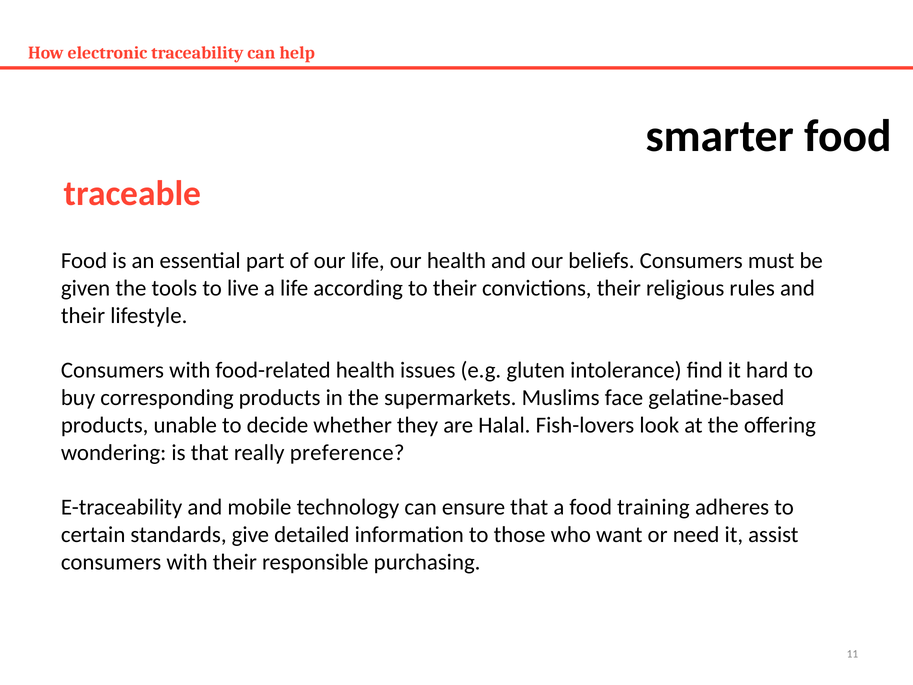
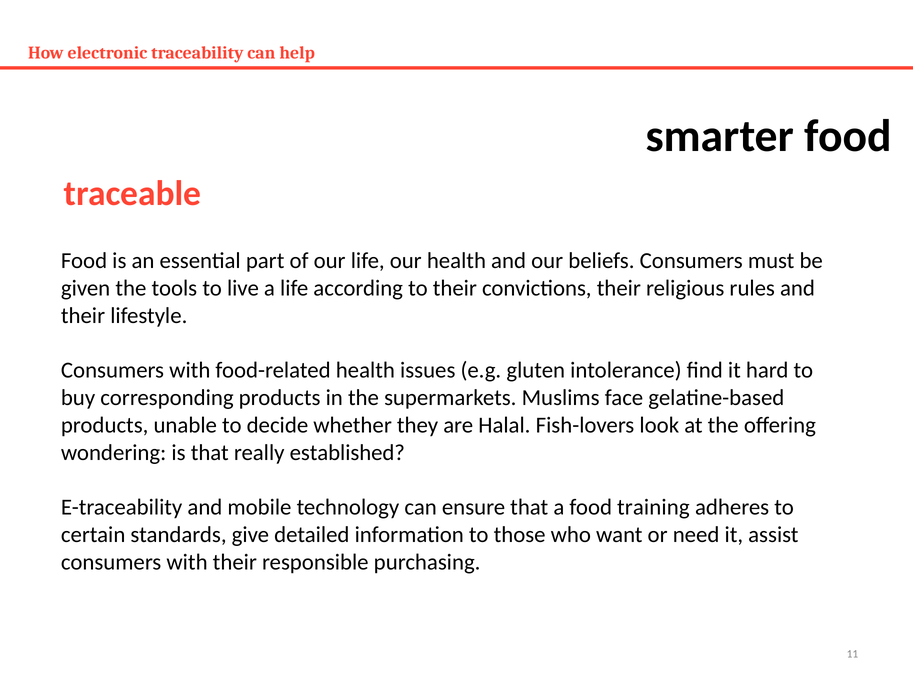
preference: preference -> established
